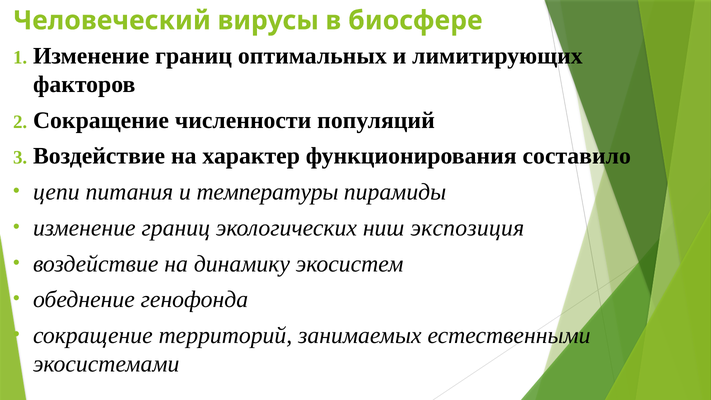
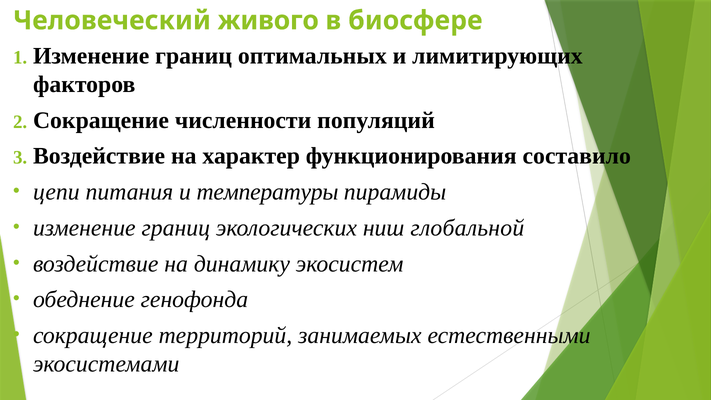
вирусы: вирусы -> живого
экспозиция: экспозиция -> глобальной
